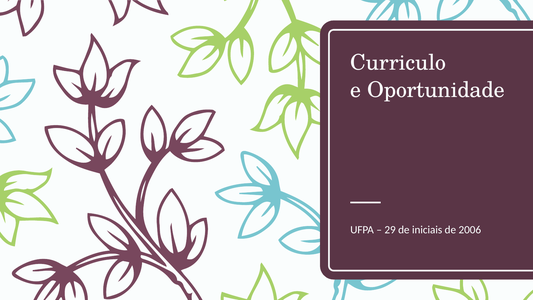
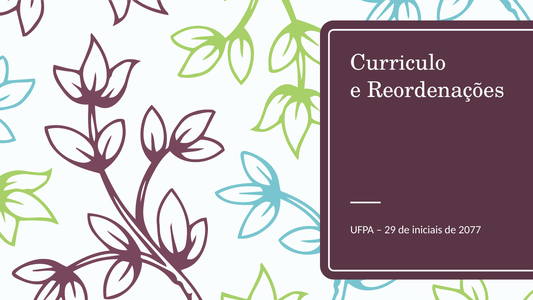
Oportunidade: Oportunidade -> Reordenações
2006: 2006 -> 2077
